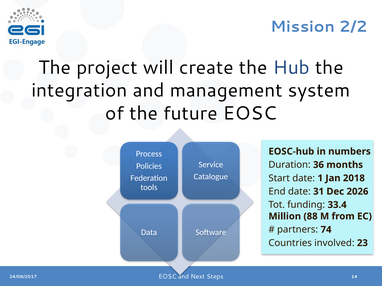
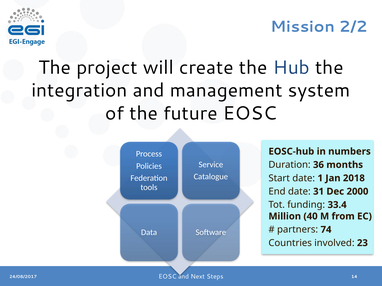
2026: 2026 -> 2000
88: 88 -> 40
